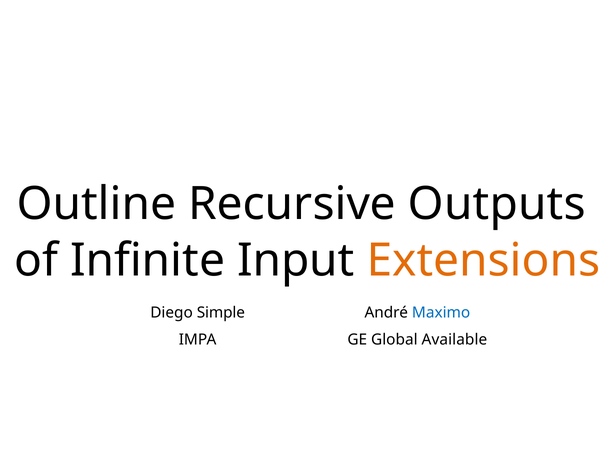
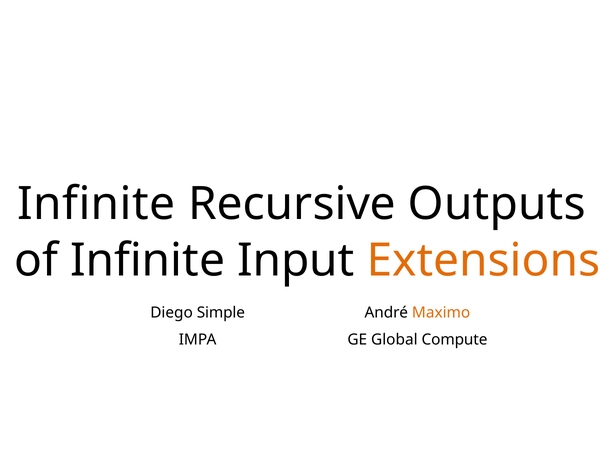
Outline at (96, 204): Outline -> Infinite
Maximo colour: blue -> orange
Available: Available -> Compute
